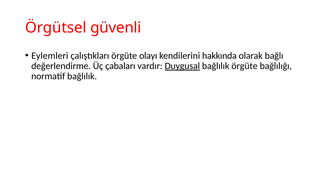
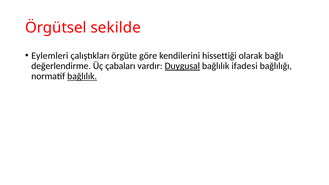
güvenli: güvenli -> sekilde
olayı: olayı -> göre
hakkında: hakkında -> hissettiği
bağlılık örgüte: örgüte -> ifadesi
bağlılık at (82, 76) underline: none -> present
